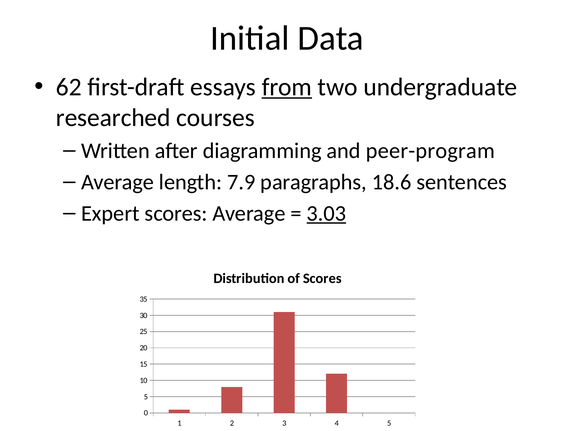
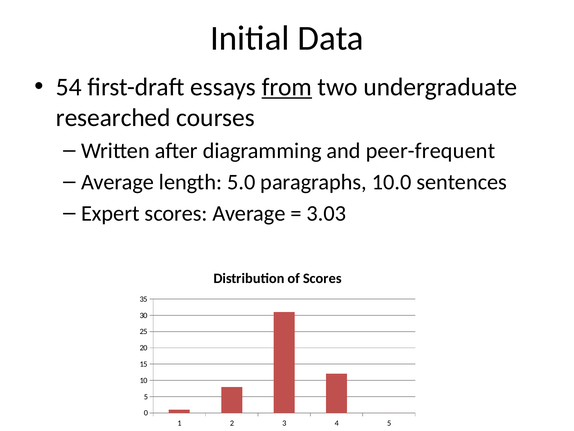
62: 62 -> 54
peer-program: peer-program -> peer-frequent
7.9: 7.9 -> 5.0
18.6: 18.6 -> 10.0
3.03 underline: present -> none
